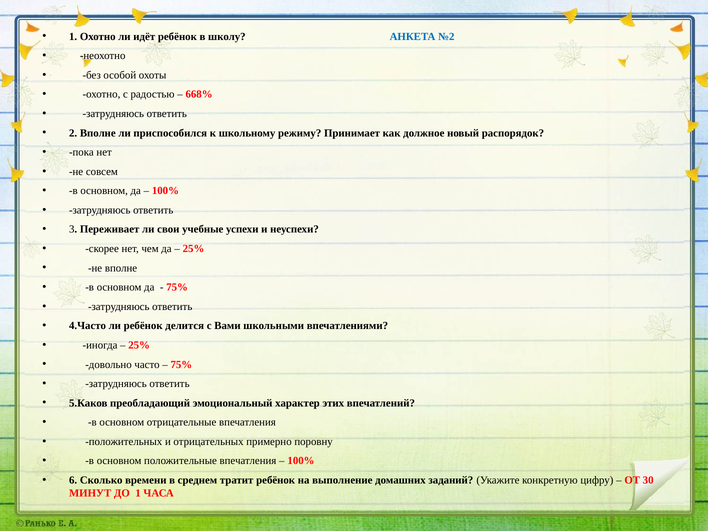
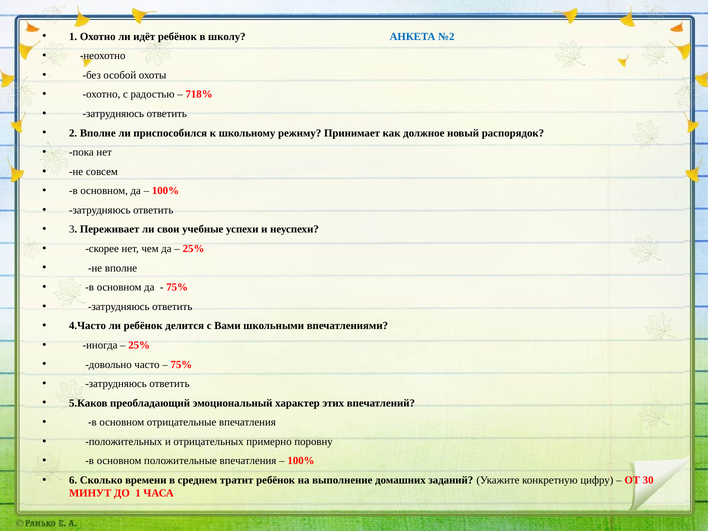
668%: 668% -> 718%
